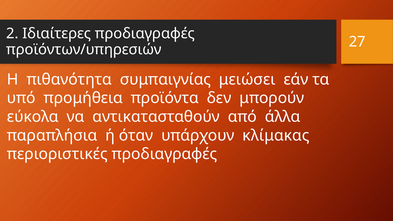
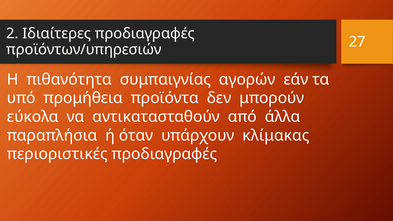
μειώσει: μειώσει -> αγορών
